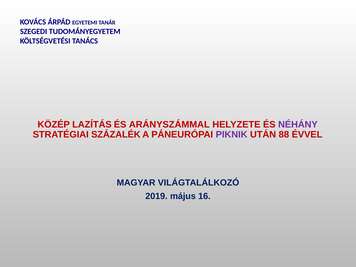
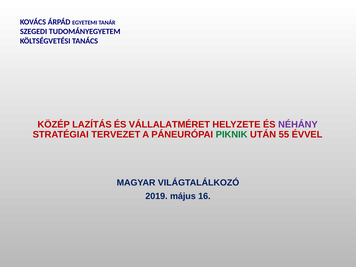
ARÁNYSZÁMMAL: ARÁNYSZÁMMAL -> VÁLLALATMÉRET
SZÁZALÉK: SZÁZALÉK -> TERVEZET
PIKNIK colour: purple -> green
88: 88 -> 55
